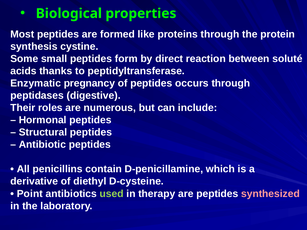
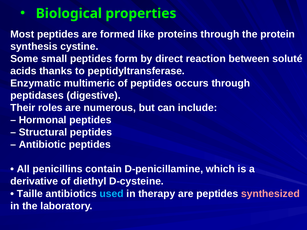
pregnancy: pregnancy -> multimeric
Point: Point -> Taille
used colour: light green -> light blue
